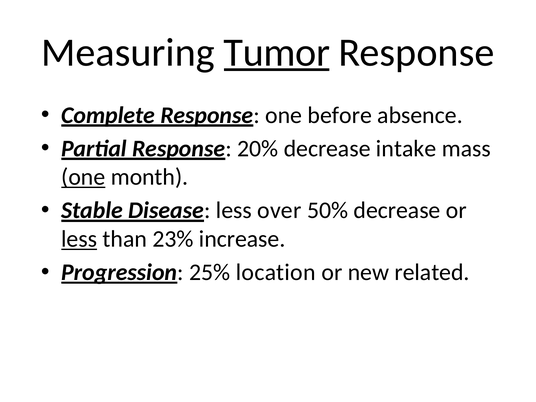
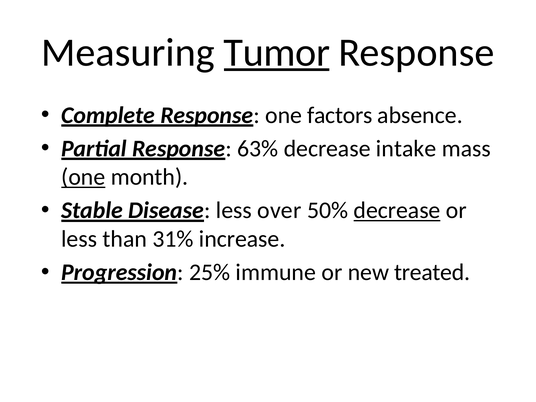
before: before -> factors
20%: 20% -> 63%
decrease at (397, 210) underline: none -> present
less at (79, 239) underline: present -> none
23%: 23% -> 31%
location: location -> immune
related: related -> treated
